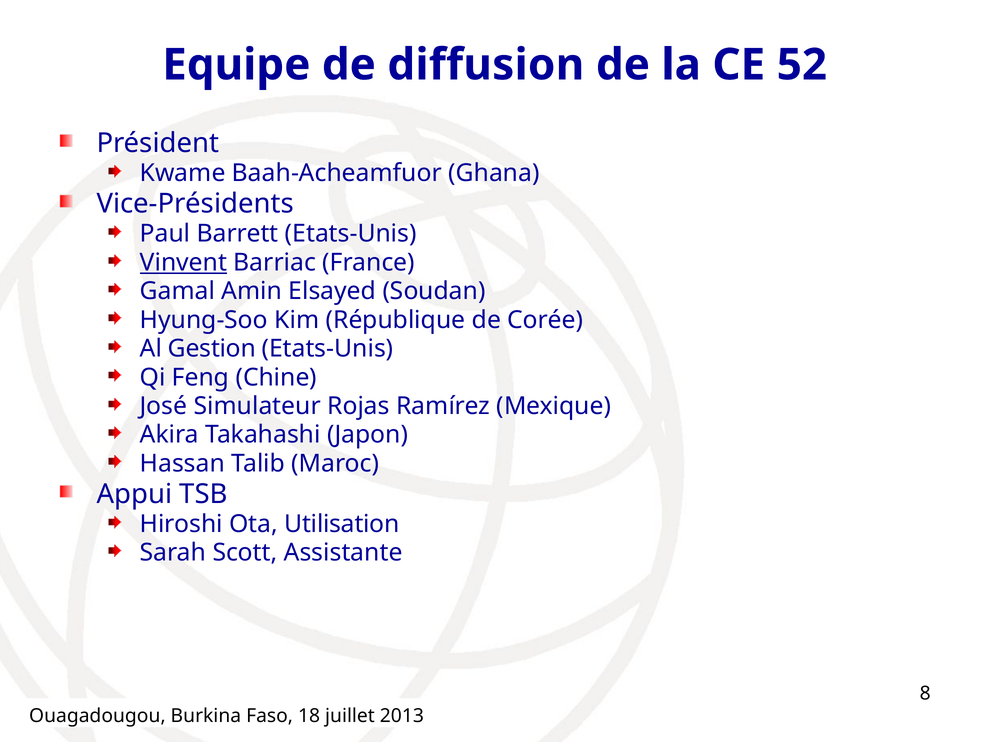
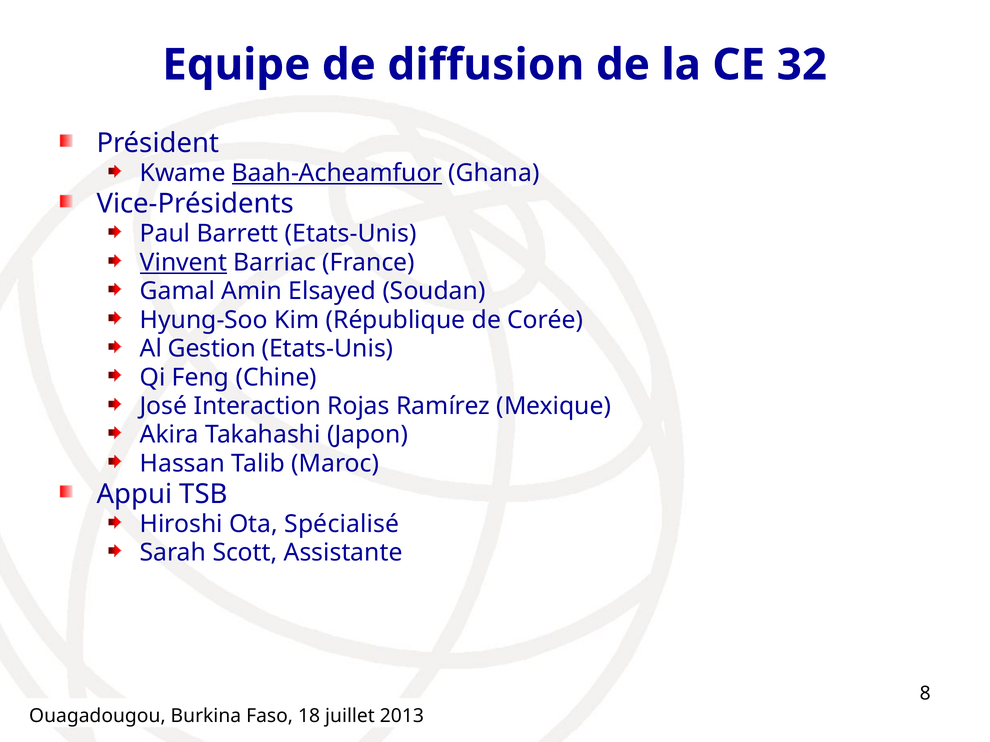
52: 52 -> 32
Baah-Acheamfuor underline: none -> present
Simulateur: Simulateur -> Interaction
Utilisation: Utilisation -> Spécialisé
